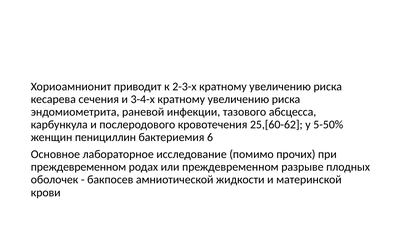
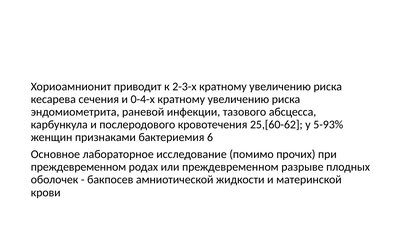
3-4-х: 3-4-х -> 0-4-х
5-50%: 5-50% -> 5-93%
пенициллин: пенициллин -> признаками
